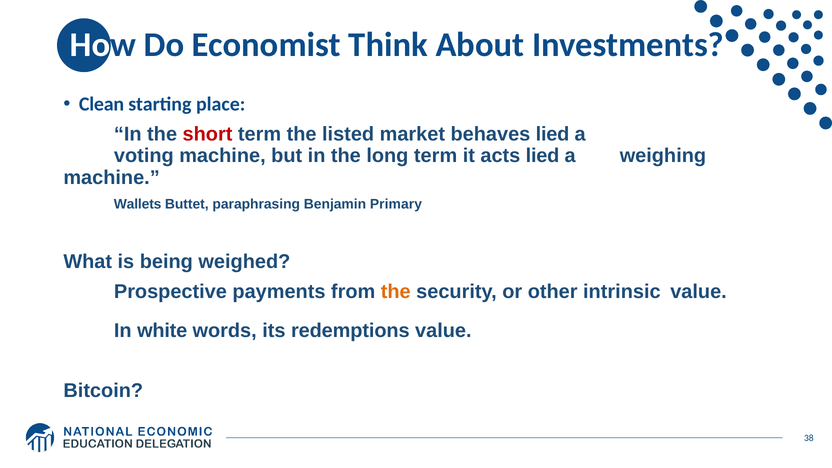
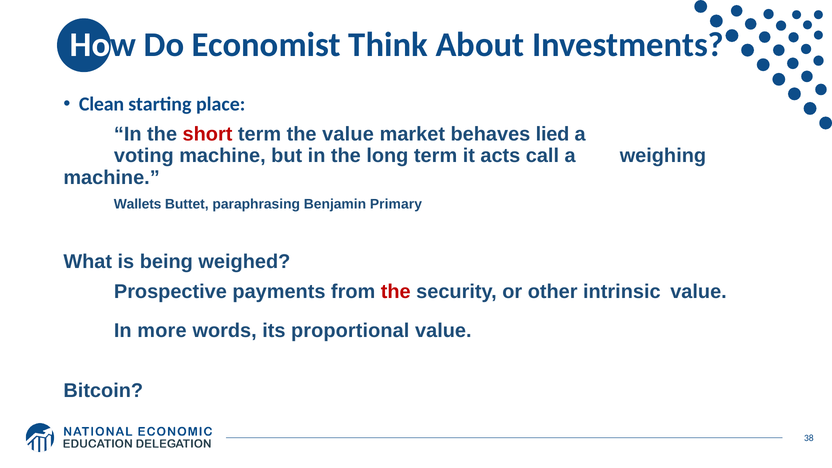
the listed: listed -> value
acts lied: lied -> call
the at (396, 292) colour: orange -> red
white: white -> more
redemptions: redemptions -> proportional
